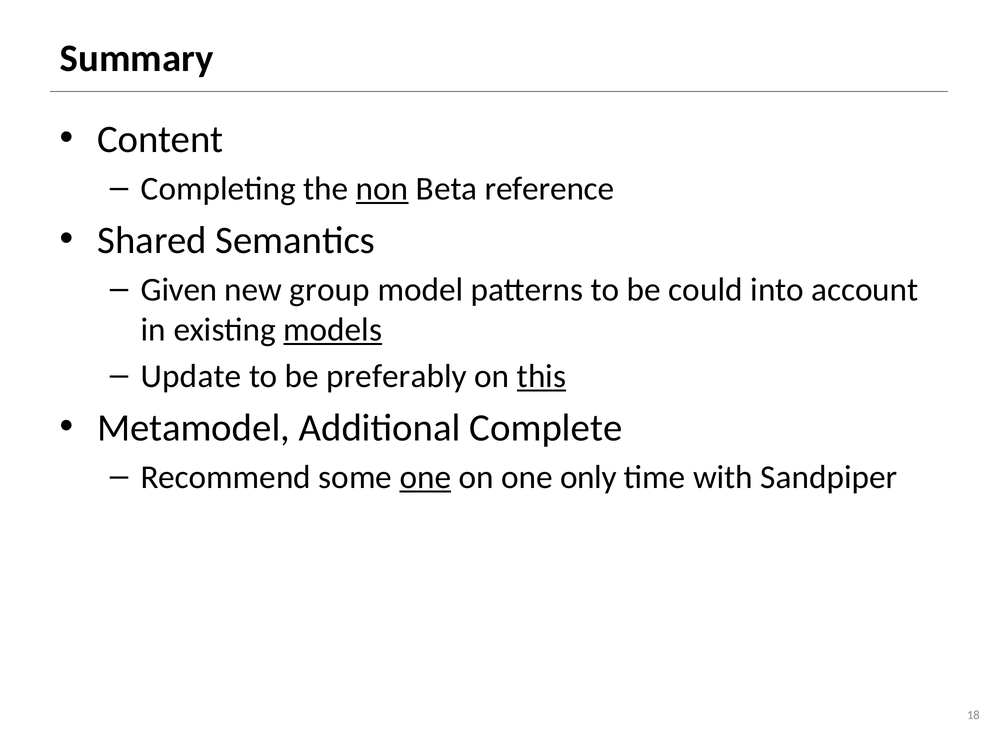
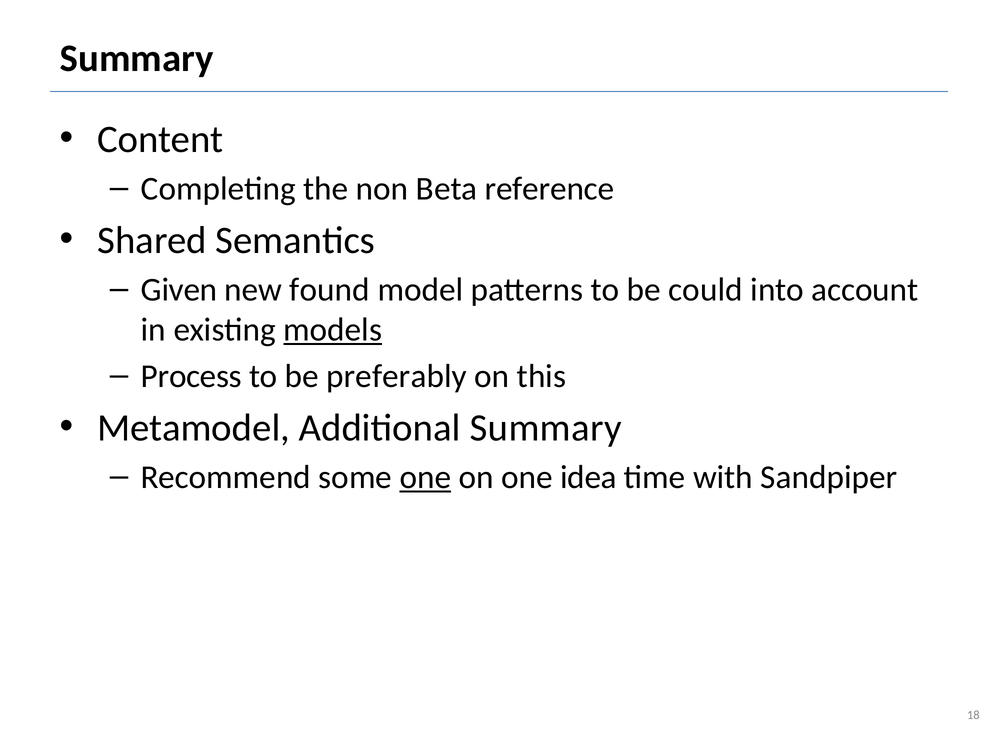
non underline: present -> none
group: group -> found
Update: Update -> Process
this underline: present -> none
Additional Complete: Complete -> Summary
only: only -> idea
